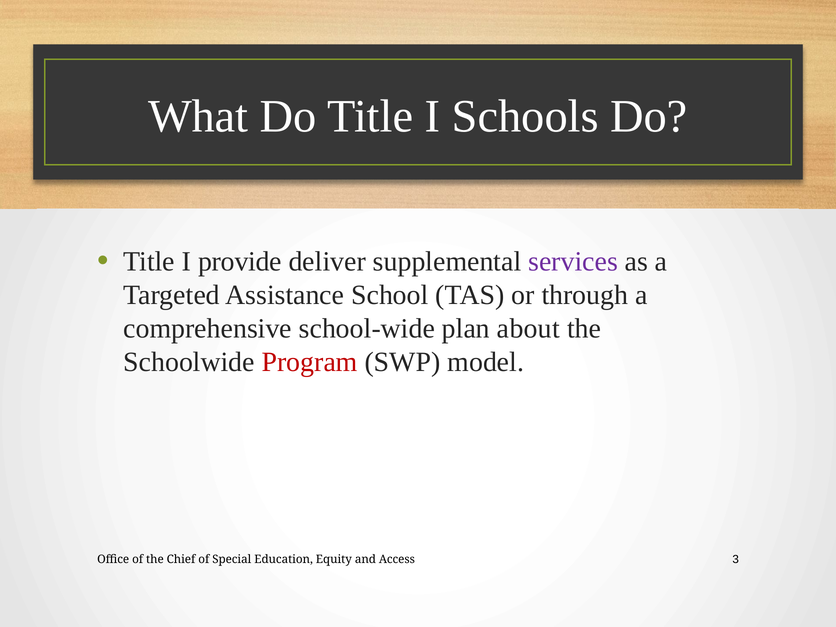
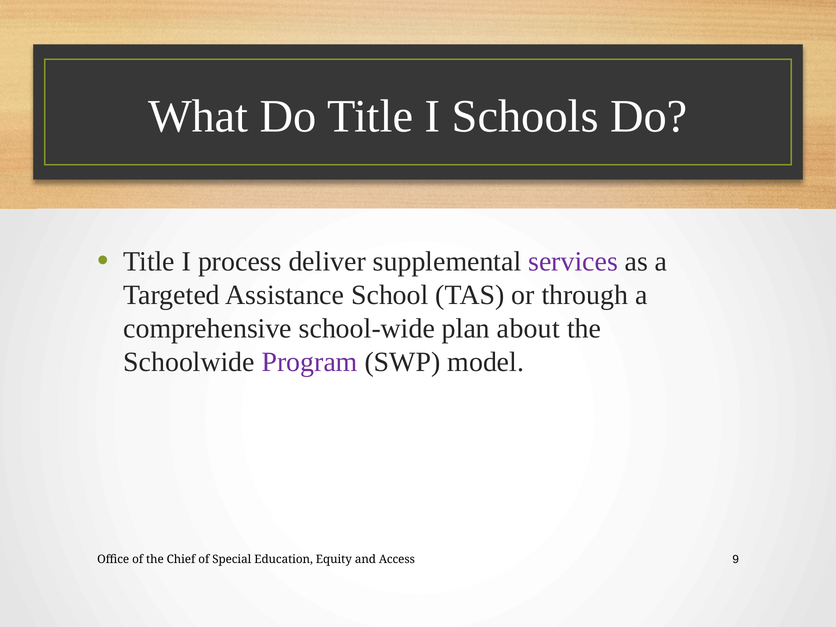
provide: provide -> process
Program colour: red -> purple
3: 3 -> 9
